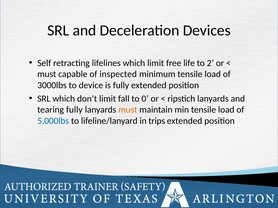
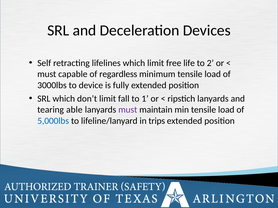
inspected: inspected -> regardless
0: 0 -> 1
tearing fully: fully -> able
must at (128, 110) colour: orange -> purple
